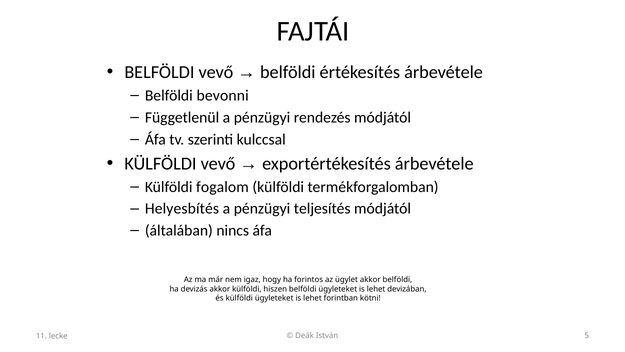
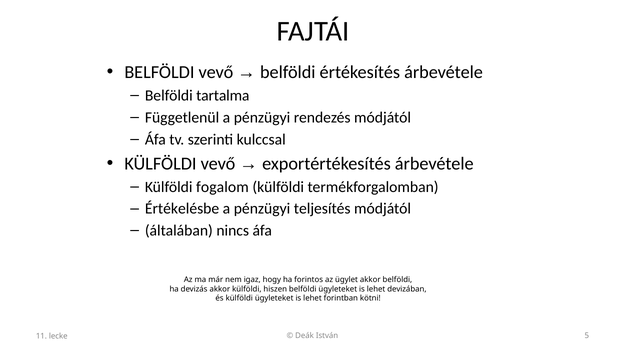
bevonni: bevonni -> tartalma
Helyesbítés: Helyesbítés -> Értékelésbe
